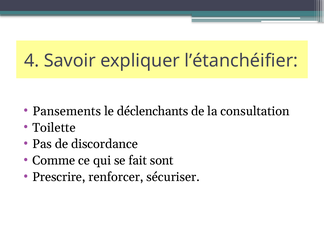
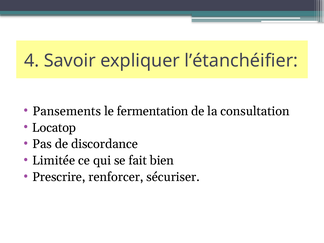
déclenchants: déclenchants -> fermentation
Toilette: Toilette -> Locatop
Comme: Comme -> Limitée
sont: sont -> bien
